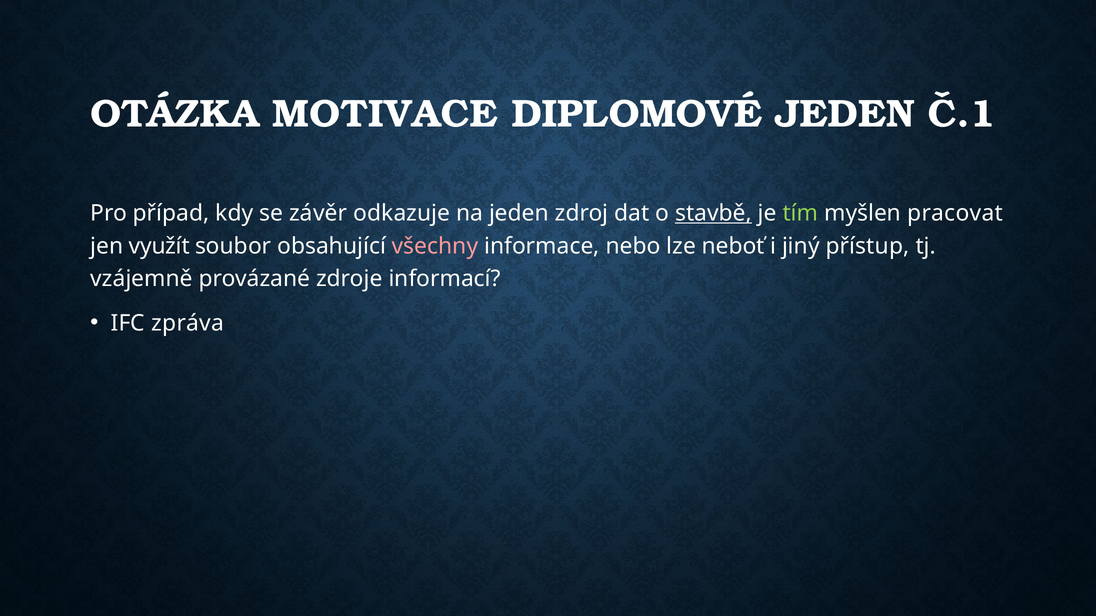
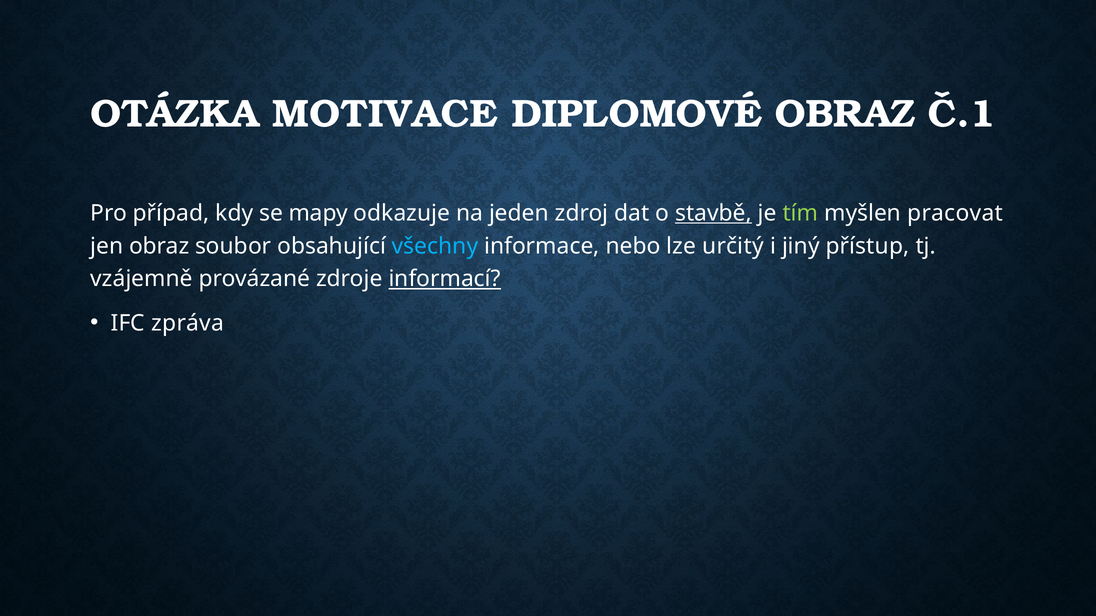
DIPLOMOVÉ JEDEN: JEDEN -> OBRAZ
závěr: závěr -> mapy
jen využít: využít -> obraz
všechny colour: pink -> light blue
neboť: neboť -> určitý
informací underline: none -> present
